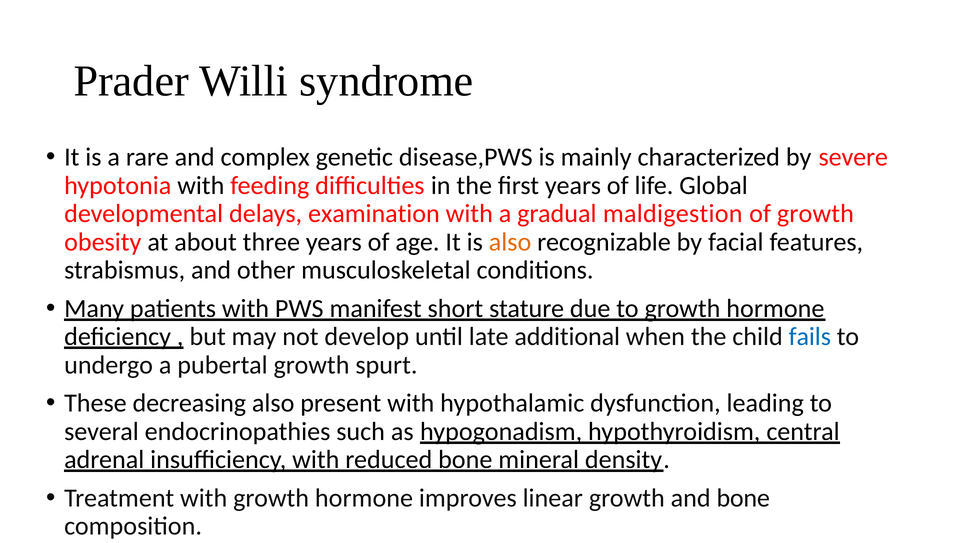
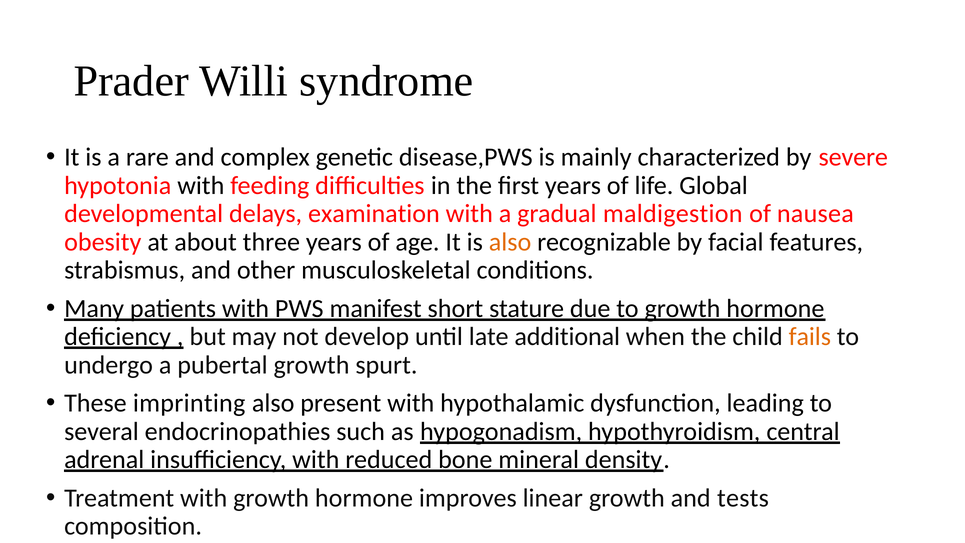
of growth: growth -> nausea
fails colour: blue -> orange
decreasing: decreasing -> imprinting
and bone: bone -> tests
